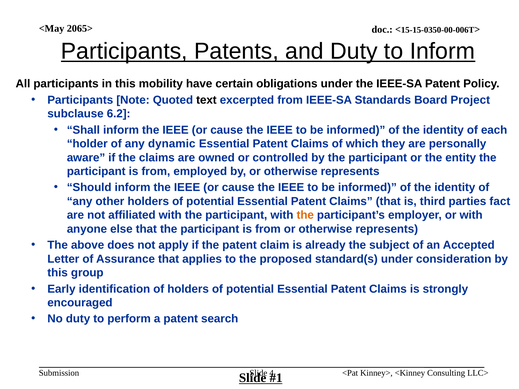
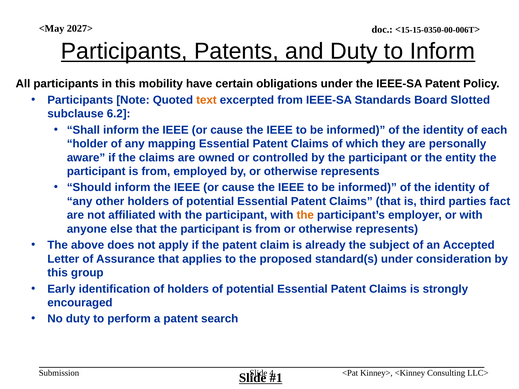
2065>: 2065> -> 2027>
text colour: black -> orange
Project: Project -> Slotted
dynamic: dynamic -> mapping
